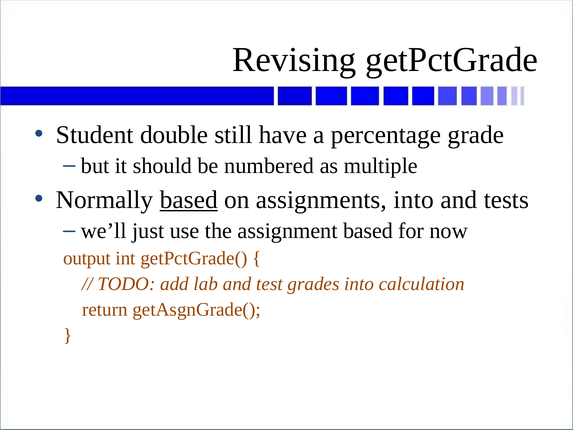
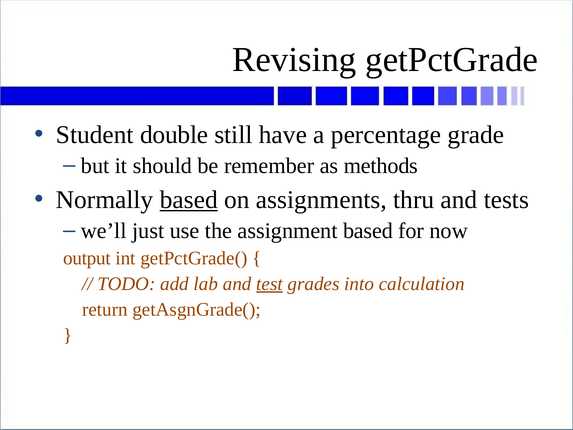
numbered: numbered -> remember
multiple: multiple -> methods
assignments into: into -> thru
test underline: none -> present
